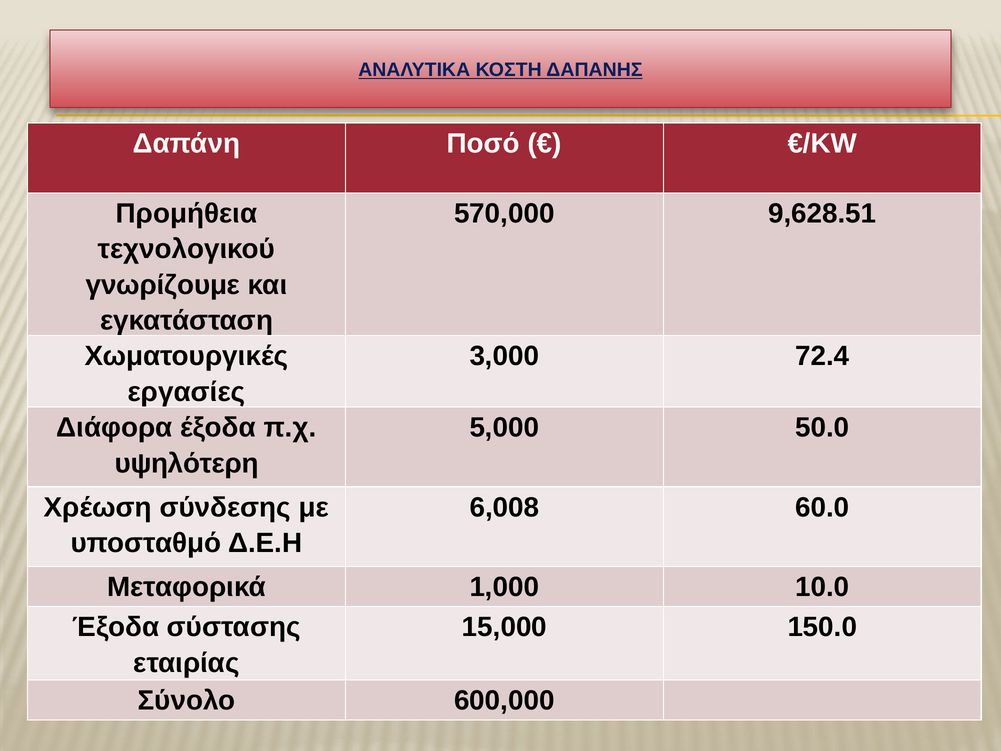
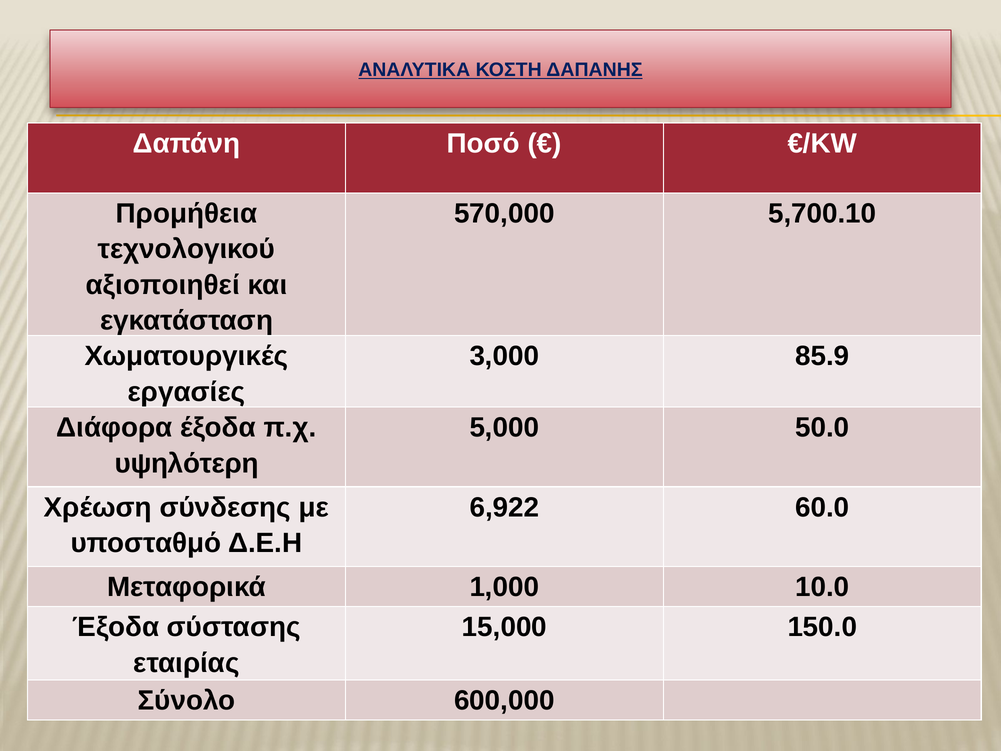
9,628.51: 9,628.51 -> 5,700.10
γνωρίζουμε: γνωρίζουμε -> αξιοποιηθεί
72.4: 72.4 -> 85.9
6,008: 6,008 -> 6,922
